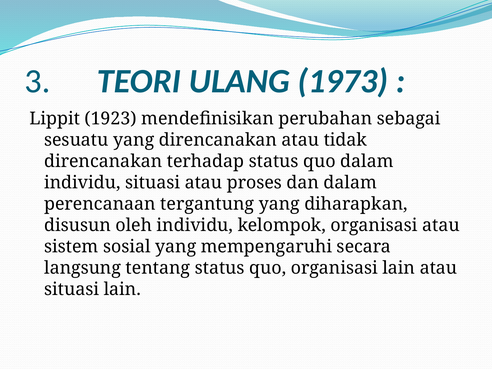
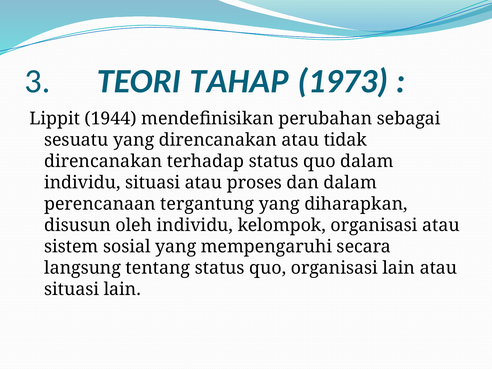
ULANG: ULANG -> TAHAP
1923: 1923 -> 1944
